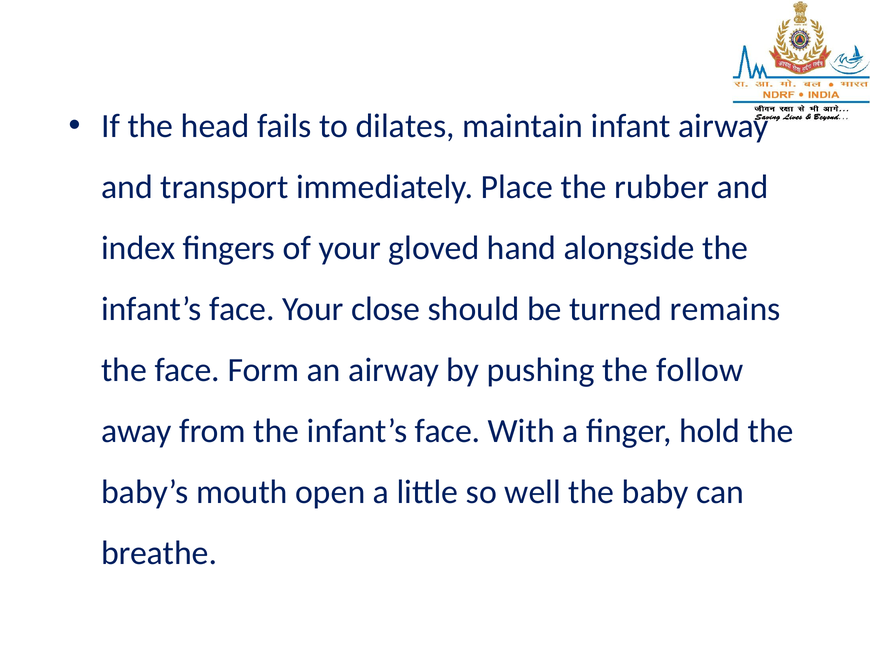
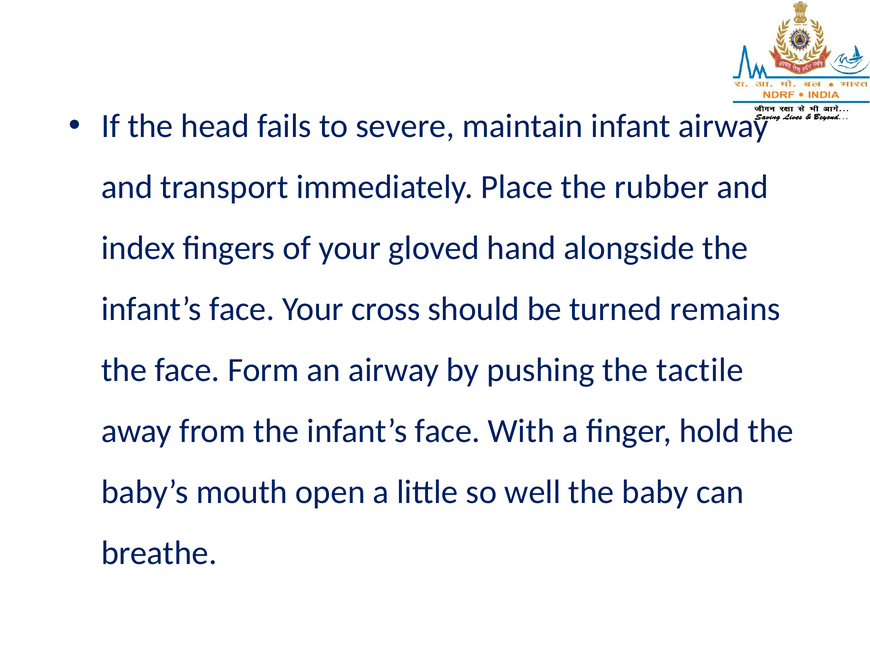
dilates: dilates -> severe
close: close -> cross
follow: follow -> tactile
